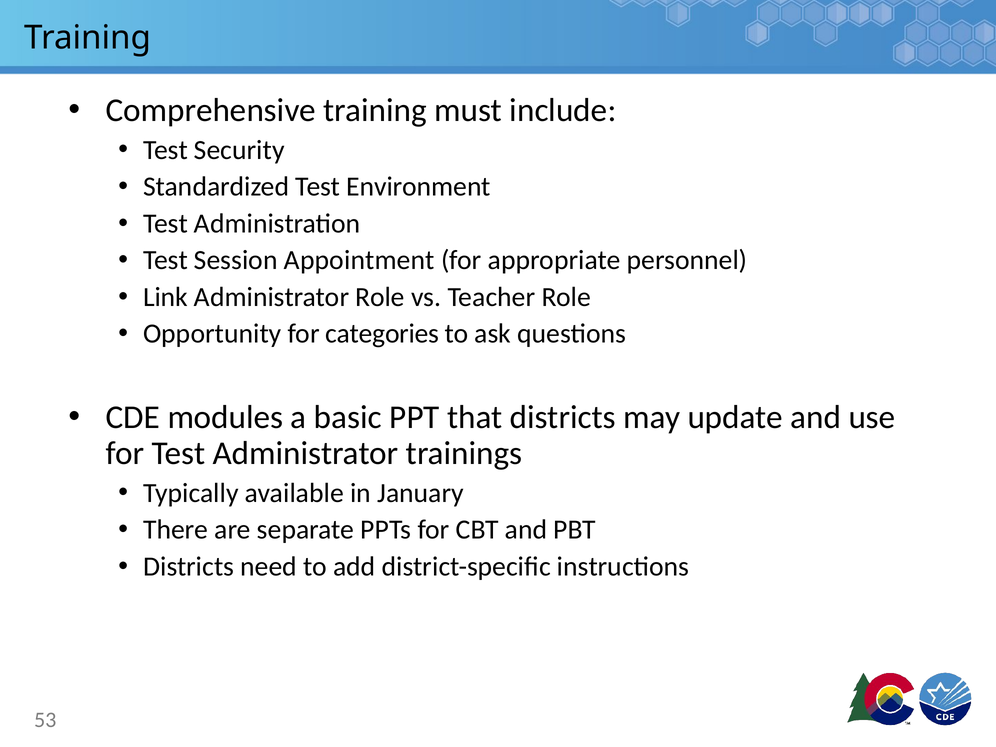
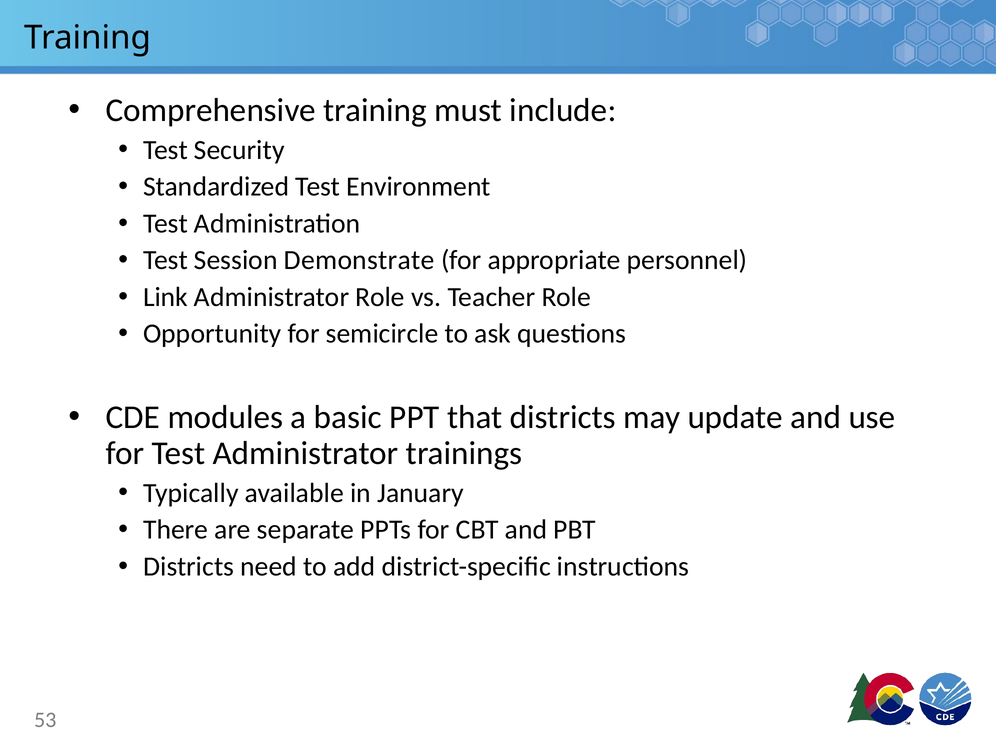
Appointment: Appointment -> Demonstrate
categories: categories -> semicircle
